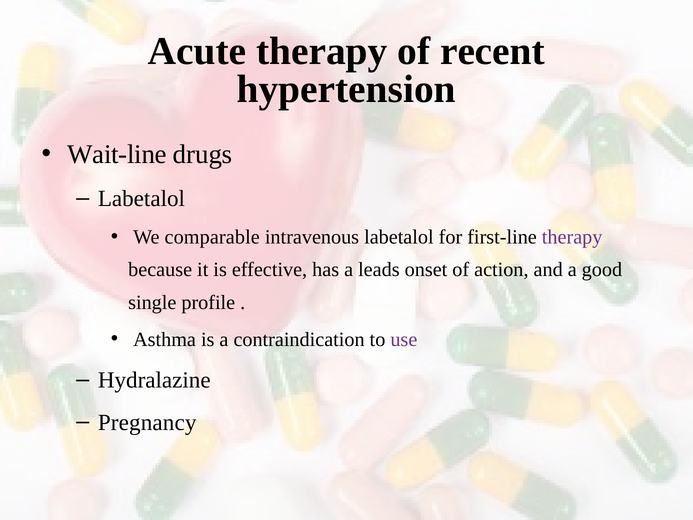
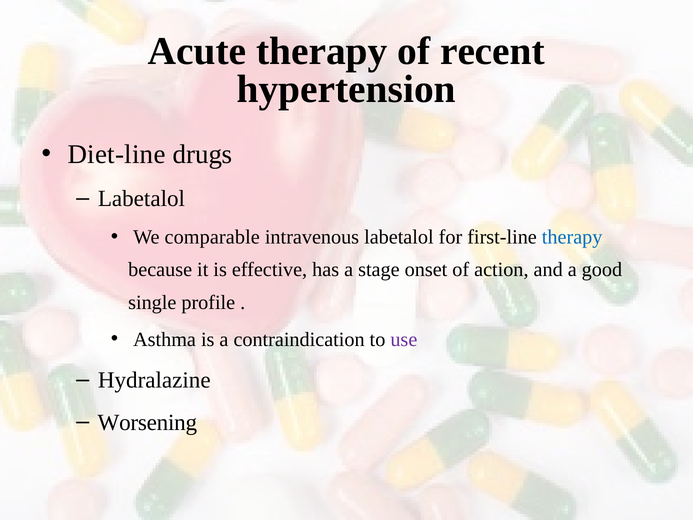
Wait-line: Wait-line -> Diet-line
therapy at (572, 237) colour: purple -> blue
leads: leads -> stage
Pregnancy: Pregnancy -> Worsening
